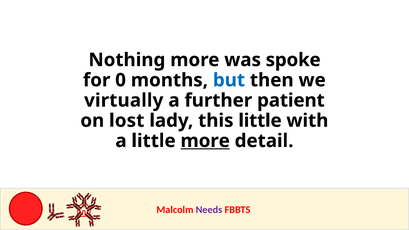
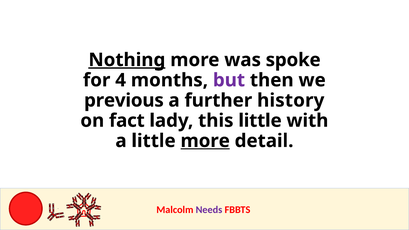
Nothing underline: none -> present
0: 0 -> 4
but colour: blue -> purple
virtually: virtually -> previous
patient: patient -> history
lost: lost -> fact
